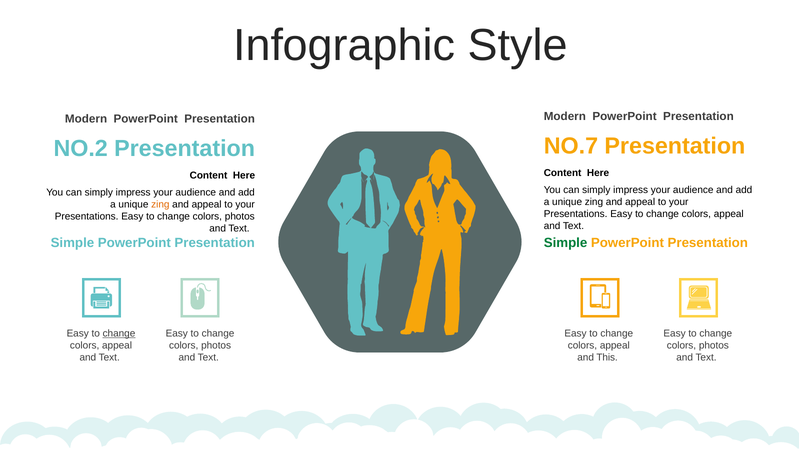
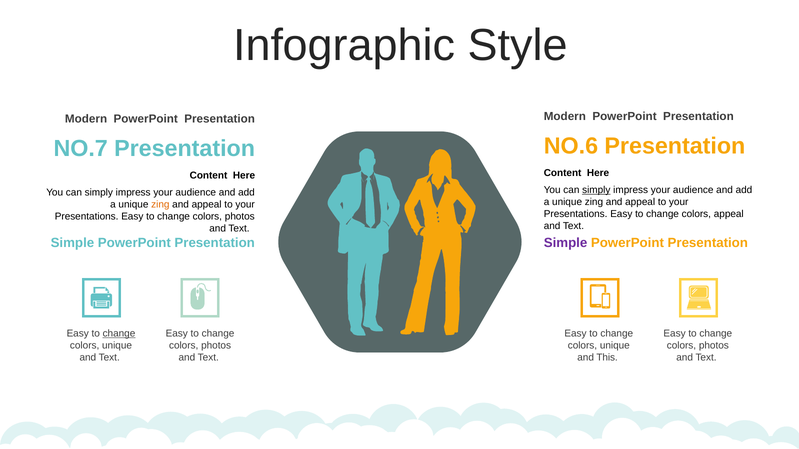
NO.7: NO.7 -> NO.6
NO.2: NO.2 -> NO.7
simply at (596, 190) underline: none -> present
Simple at (566, 243) colour: green -> purple
appeal at (117, 346): appeal -> unique
appeal at (615, 346): appeal -> unique
